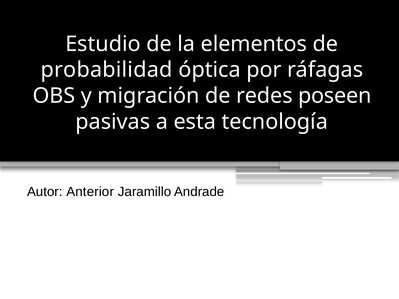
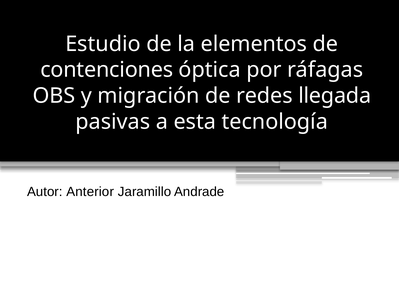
probabilidad: probabilidad -> contenciones
poseen: poseen -> llegada
